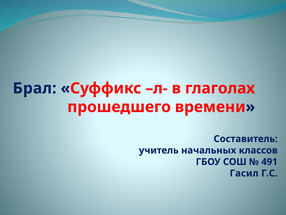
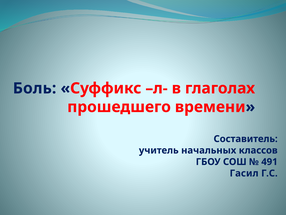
Брал: Брал -> Боль
